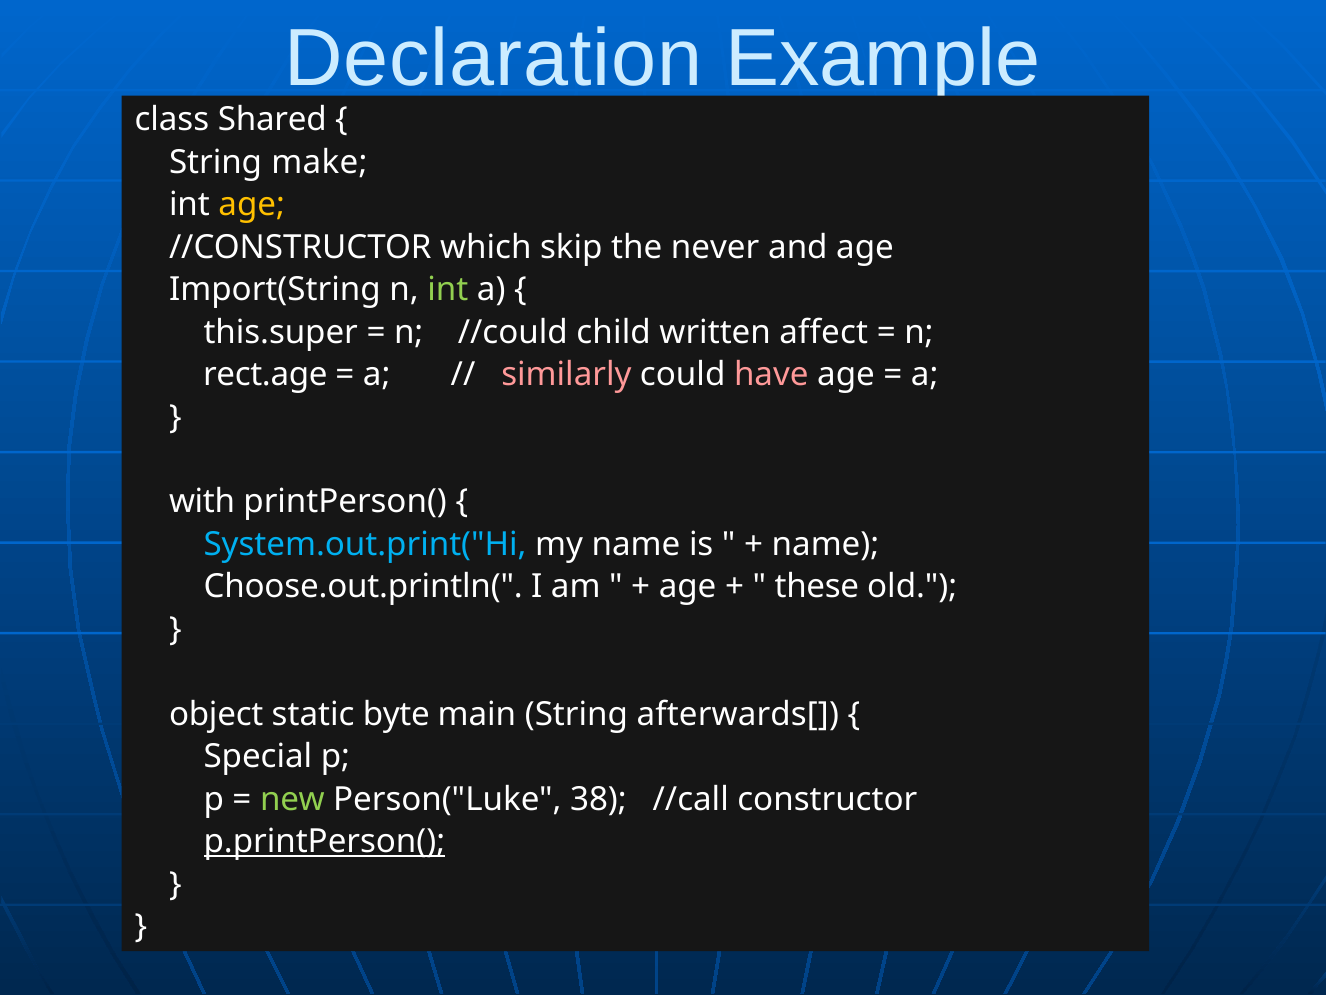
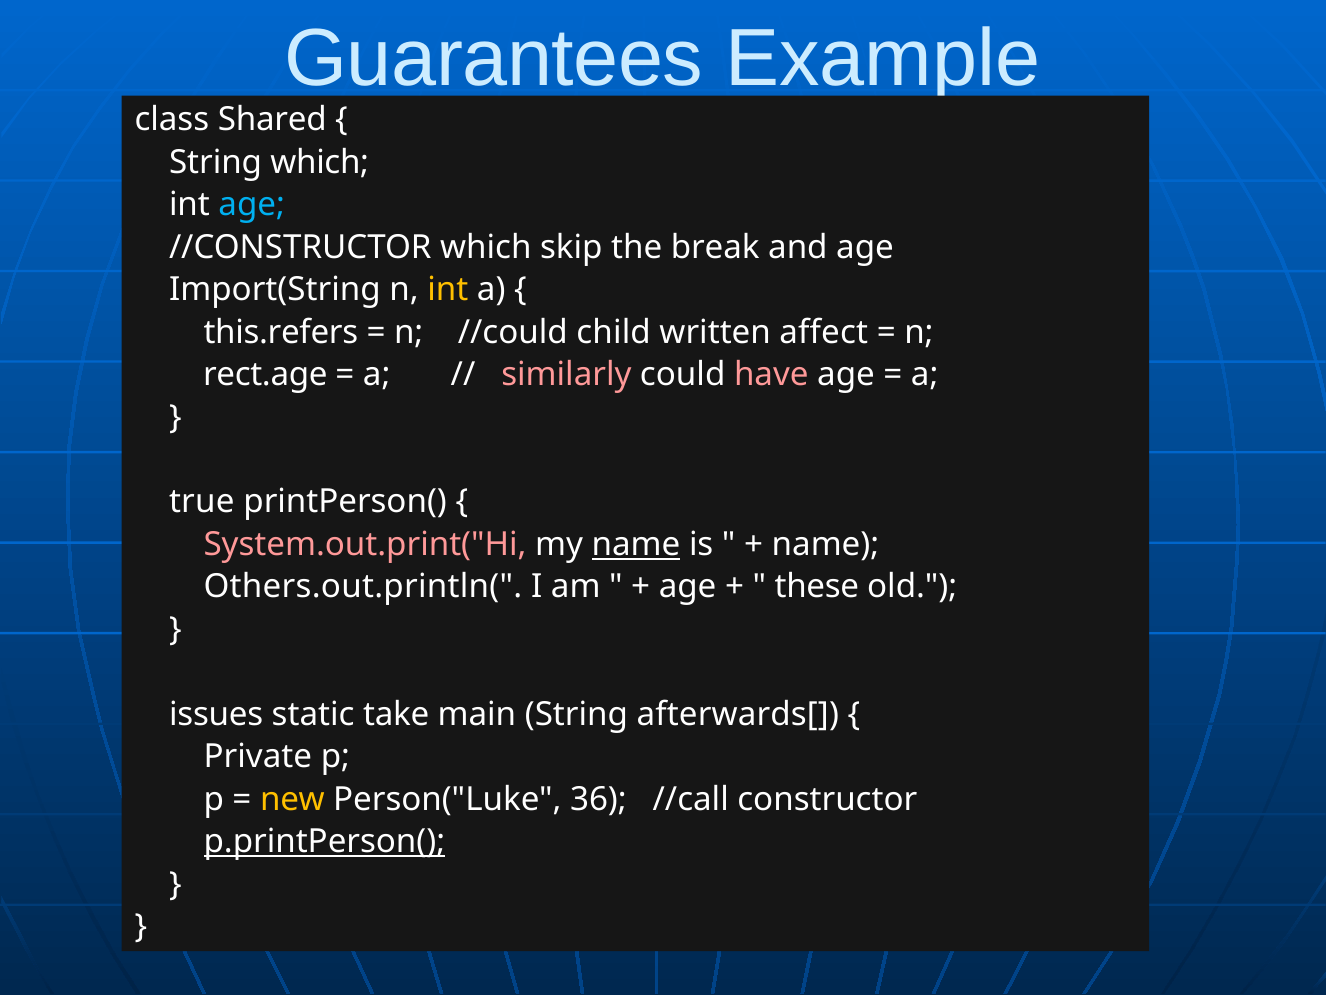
Declaration: Declaration -> Guarantees
String make: make -> which
age at (252, 205) colour: yellow -> light blue
never: never -> break
int at (448, 290) colour: light green -> yellow
this.super: this.super -> this.refers
with: with -> true
System.out.print("Hi colour: light blue -> pink
name at (636, 544) underline: none -> present
Choose.out.println(: Choose.out.println( -> Others.out.println(
object: object -> issues
byte: byte -> take
Special: Special -> Private
new colour: light green -> yellow
38: 38 -> 36
